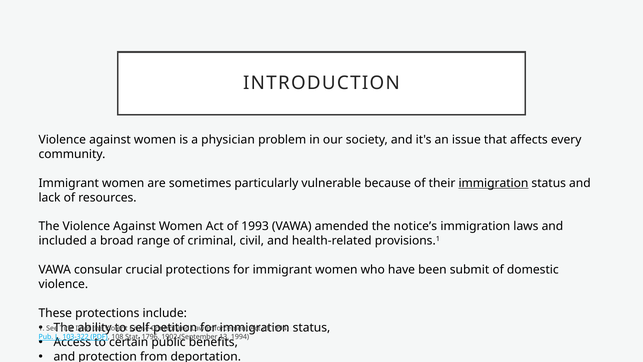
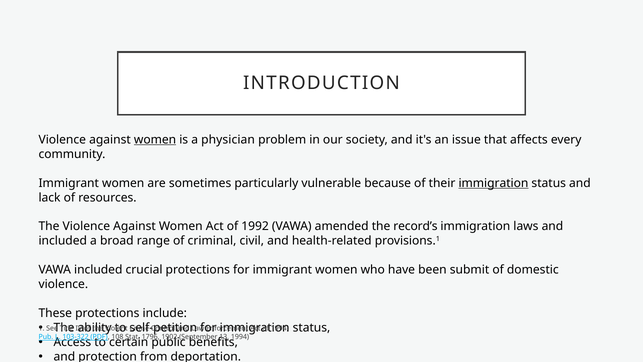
women at (155, 139) underline: none -> present
1993: 1993 -> 1992
notice’s: notice’s -> record’s
VAWA consular: consular -> included
